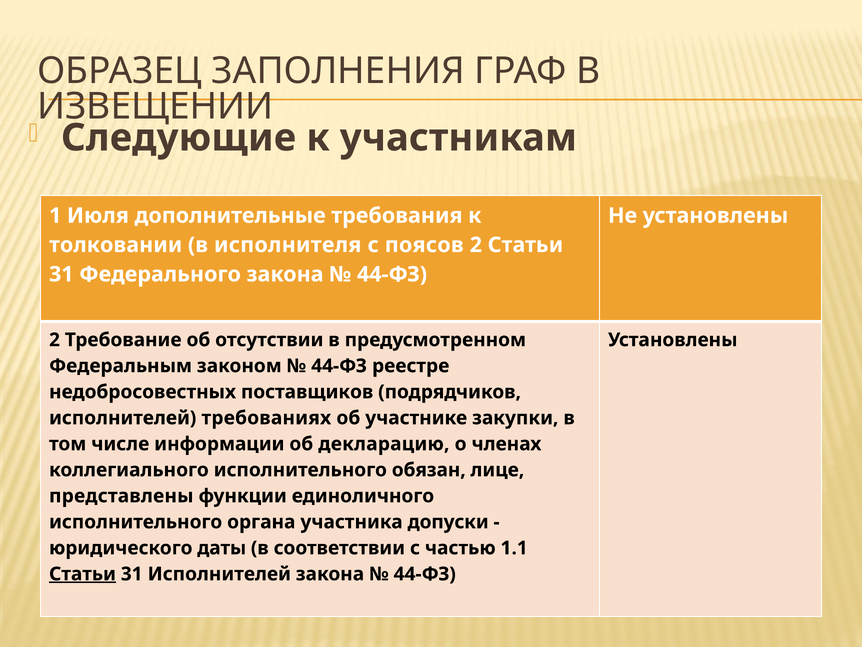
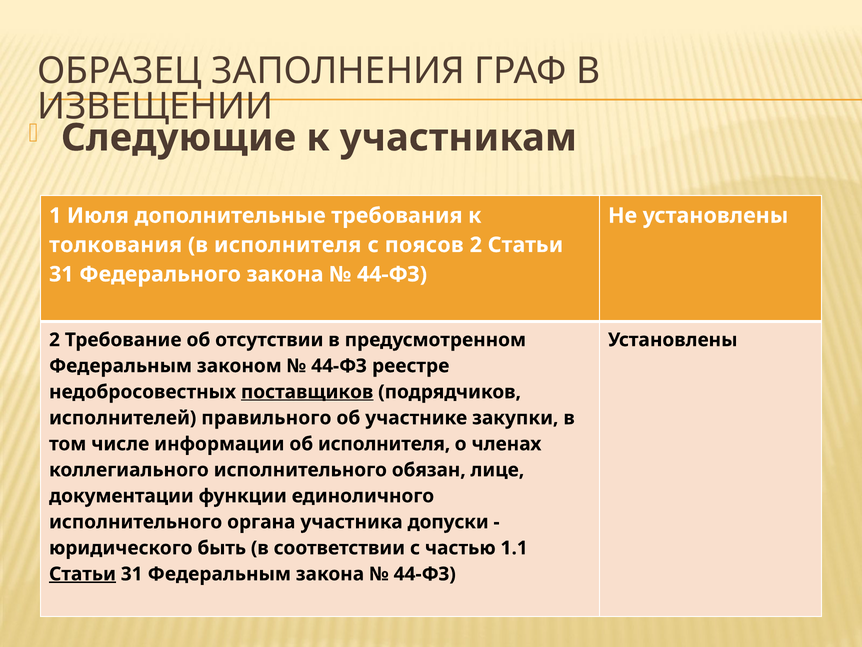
толковании: толковании -> толкования
поставщиков underline: none -> present
требованиях: требованиях -> правильного
об декларацию: декларацию -> исполнителя
представлены: представлены -> документации
даты: даты -> быть
31 Исполнителей: Исполнителей -> Федеральным
